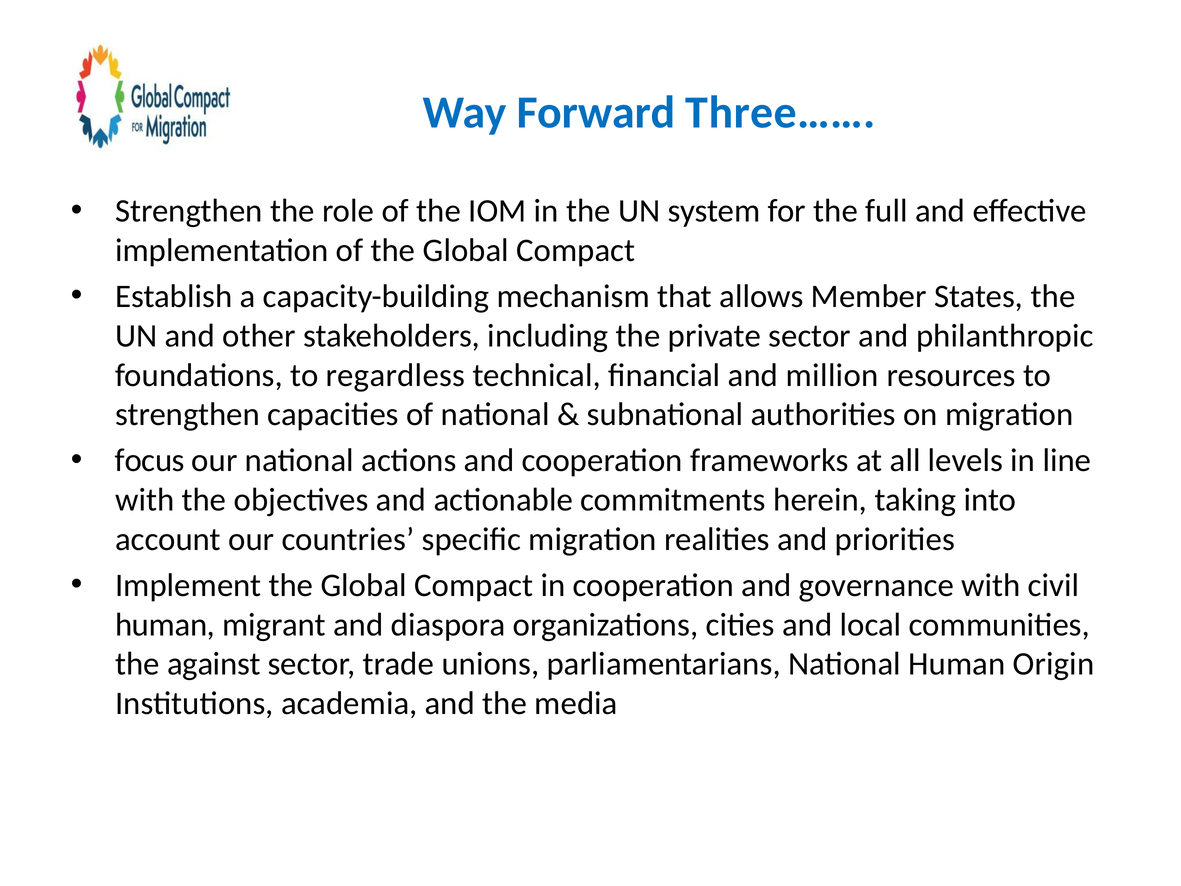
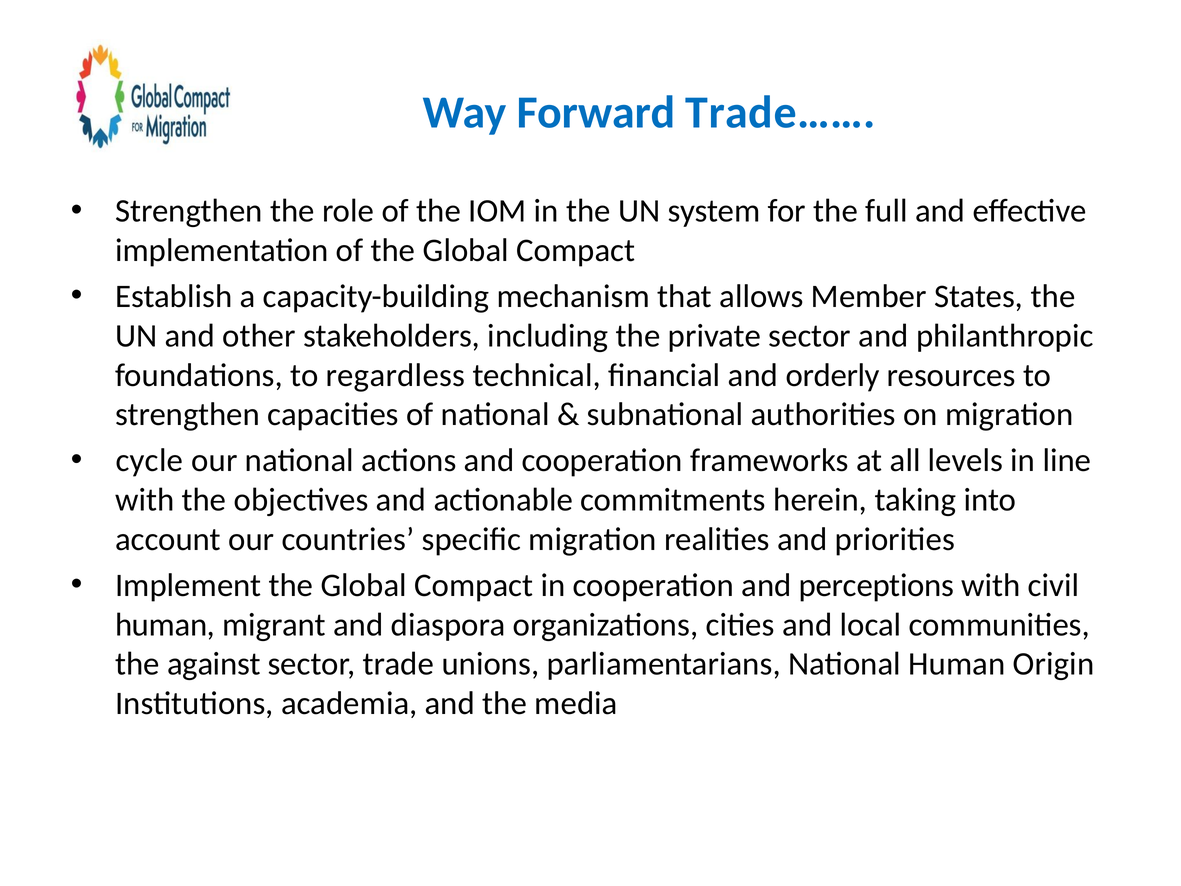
Three……: Three…… -> Trade……
million: million -> orderly
focus: focus -> cycle
governance: governance -> perceptions
